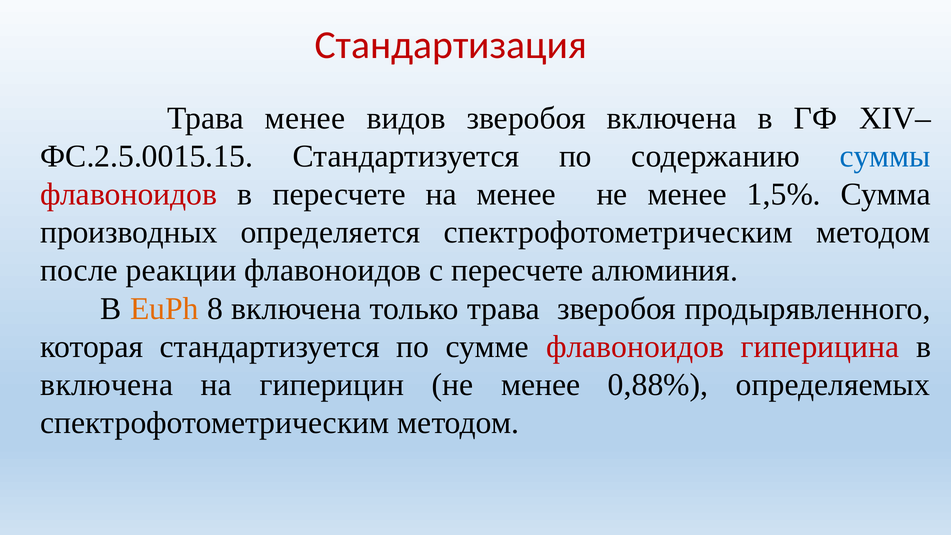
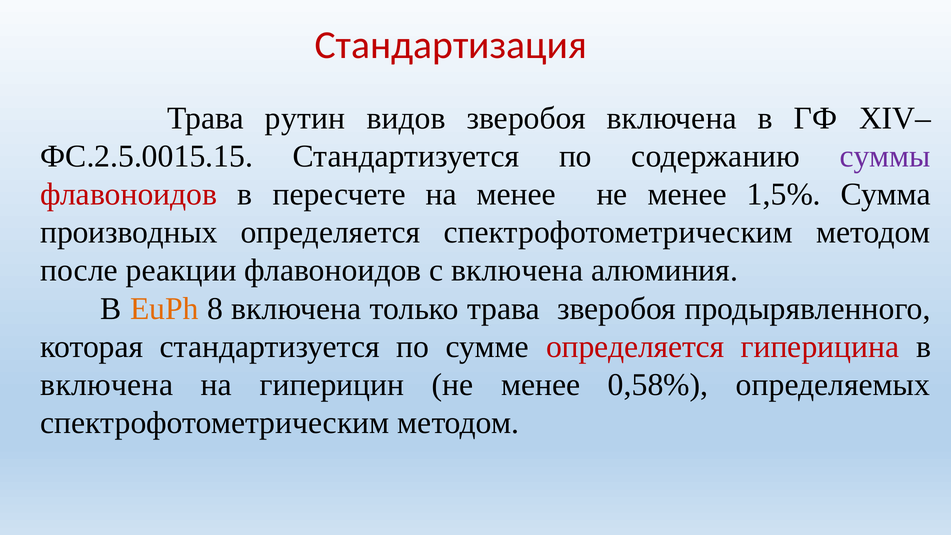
Трава менее: менее -> рутин
суммы colour: blue -> purple
с пересчете: пересчете -> включена
сумме флавоноидов: флавоноидов -> определяется
0,88%: 0,88% -> 0,58%
